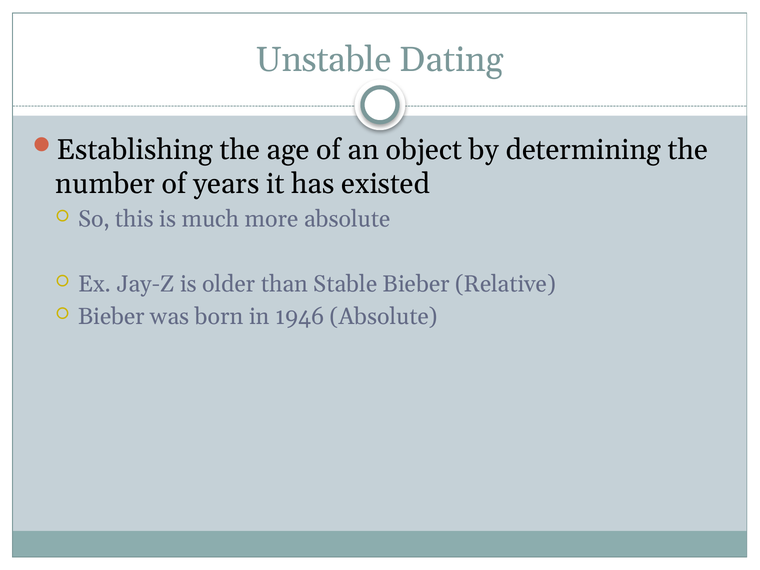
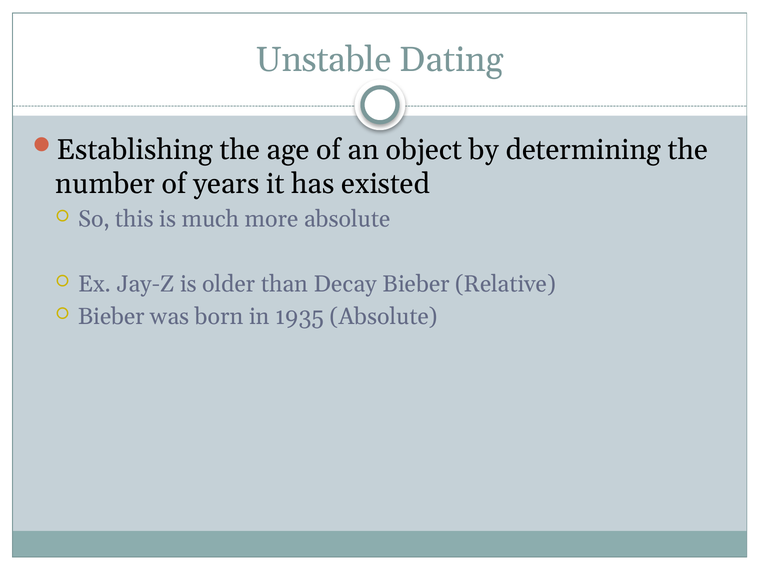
Stable: Stable -> Decay
1946: 1946 -> 1935
